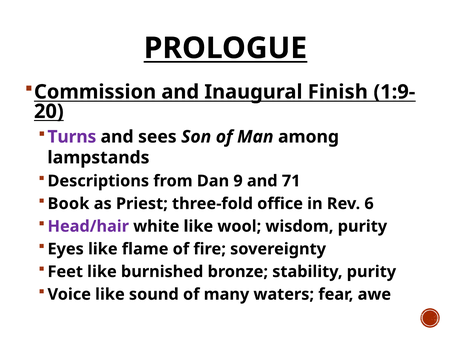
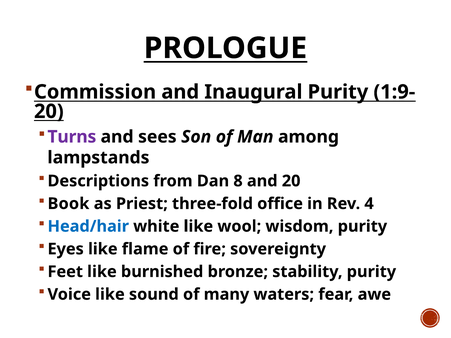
Inaugural Finish: Finish -> Purity
9: 9 -> 8
and 71: 71 -> 20
6: 6 -> 4
Head/hair colour: purple -> blue
